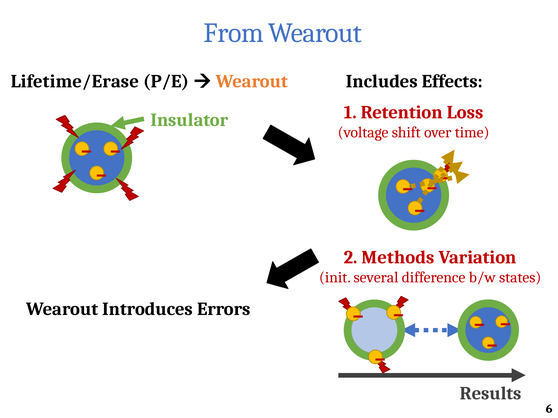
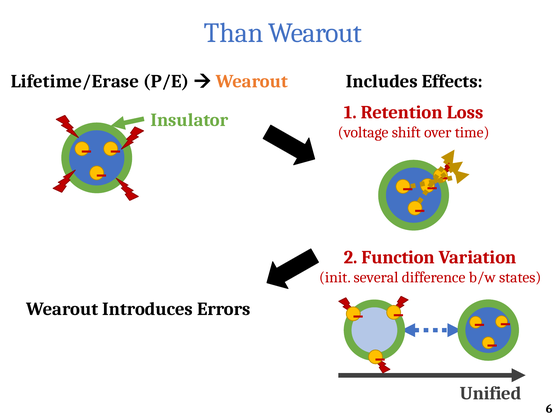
From: From -> Than
Methods: Methods -> Function
Results: Results -> Unified
